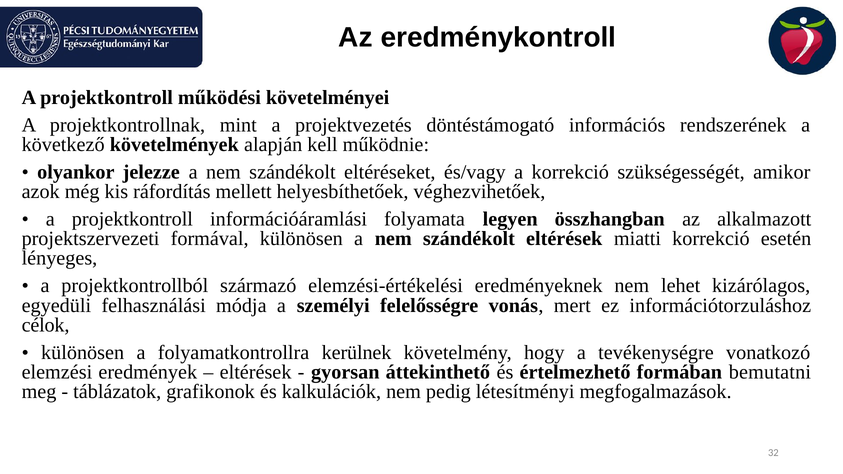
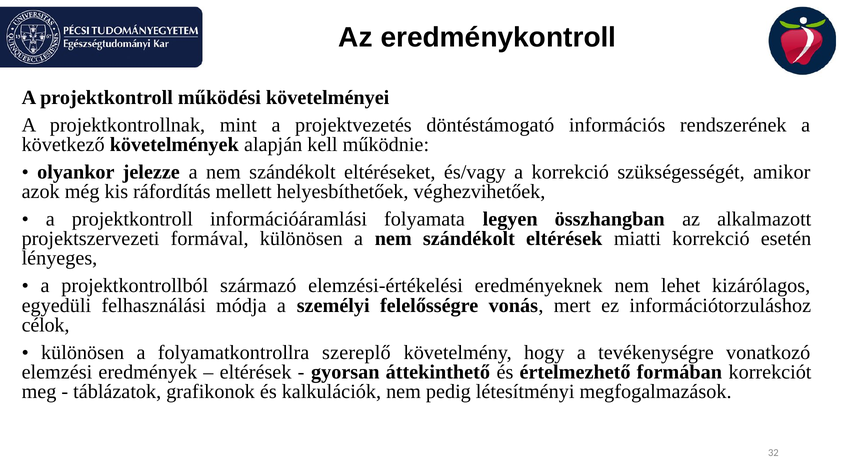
kerülnek: kerülnek -> szereplő
bemutatni: bemutatni -> korrekciót
